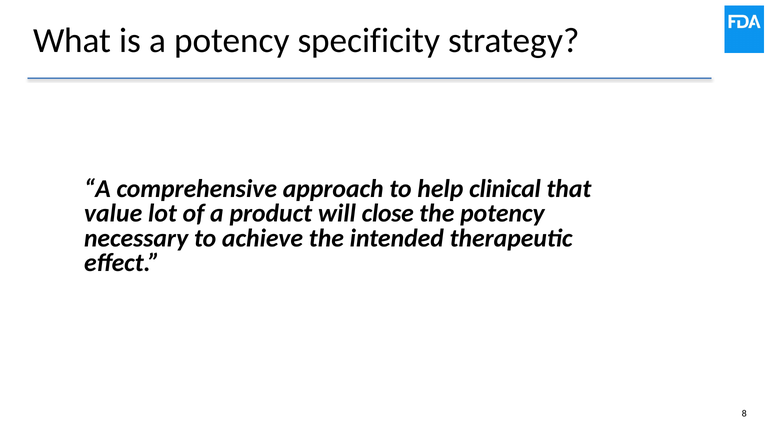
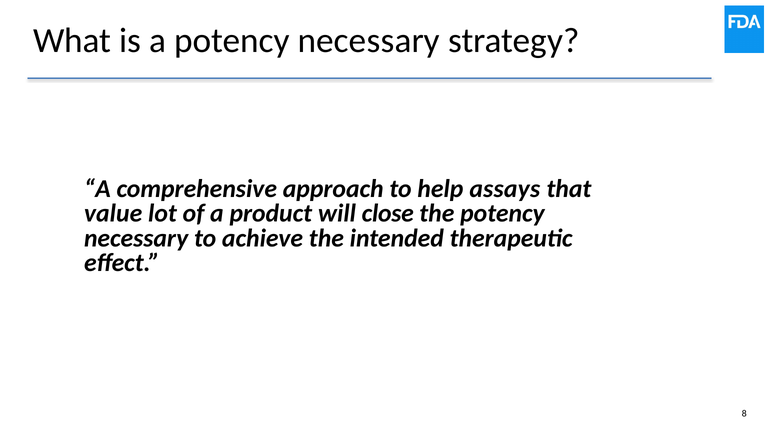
a potency specificity: specificity -> necessary
clinical: clinical -> assays
